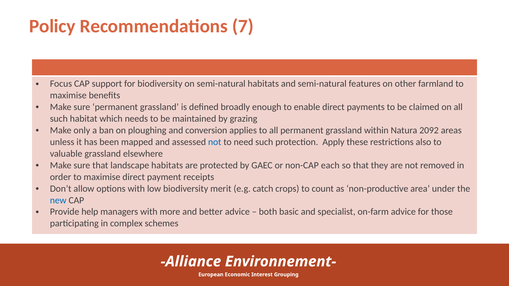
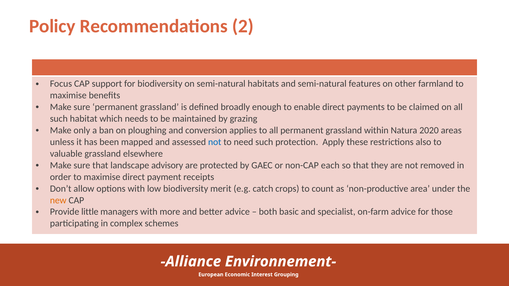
7: 7 -> 2
2092: 2092 -> 2020
landscape habitats: habitats -> advisory
new colour: blue -> orange
help: help -> little
